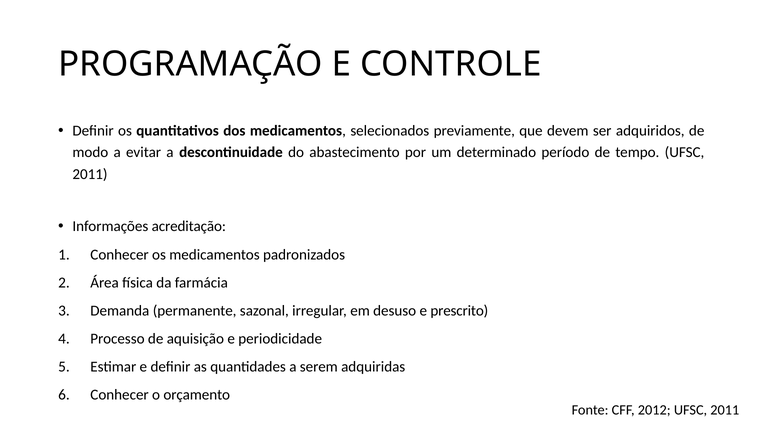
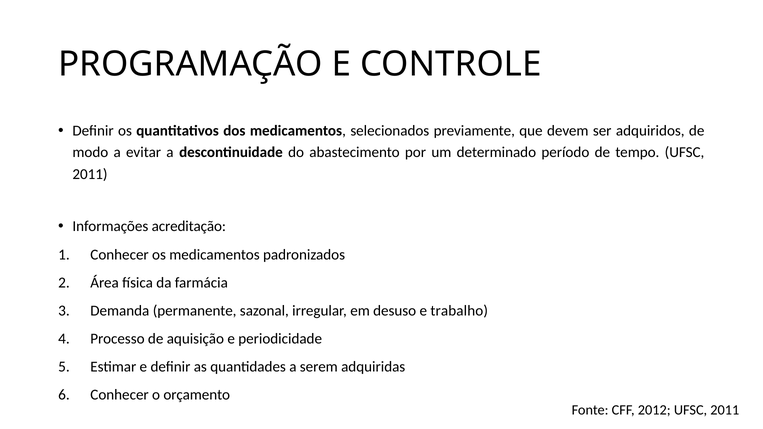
prescrito: prescrito -> trabalho
